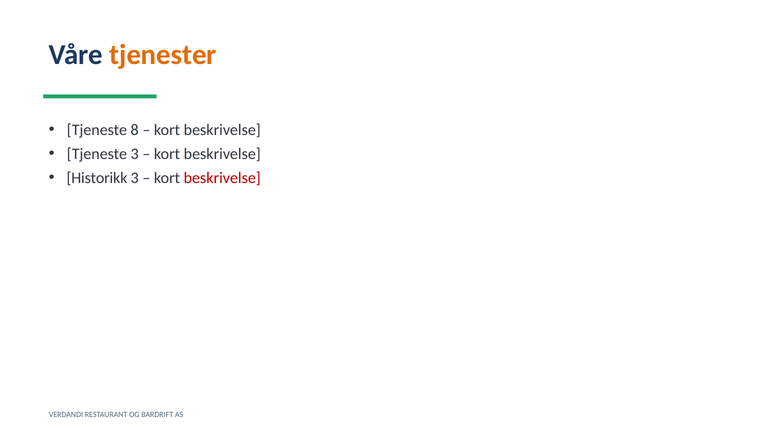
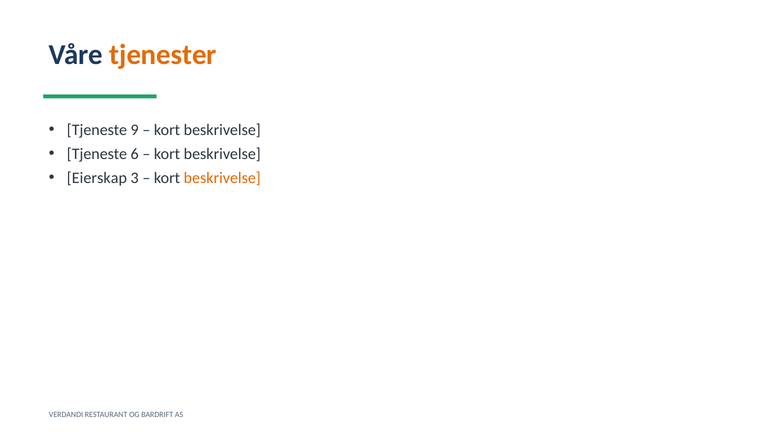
8: 8 -> 9
Tjeneste 3: 3 -> 6
Historikk: Historikk -> Eierskap
beskrivelse at (222, 178) colour: red -> orange
